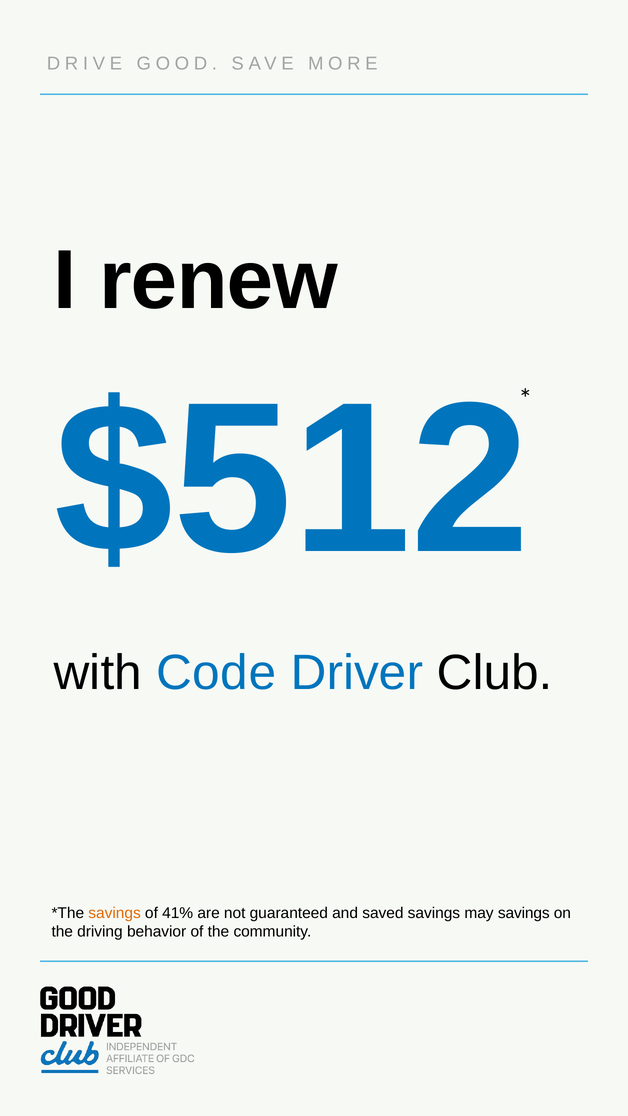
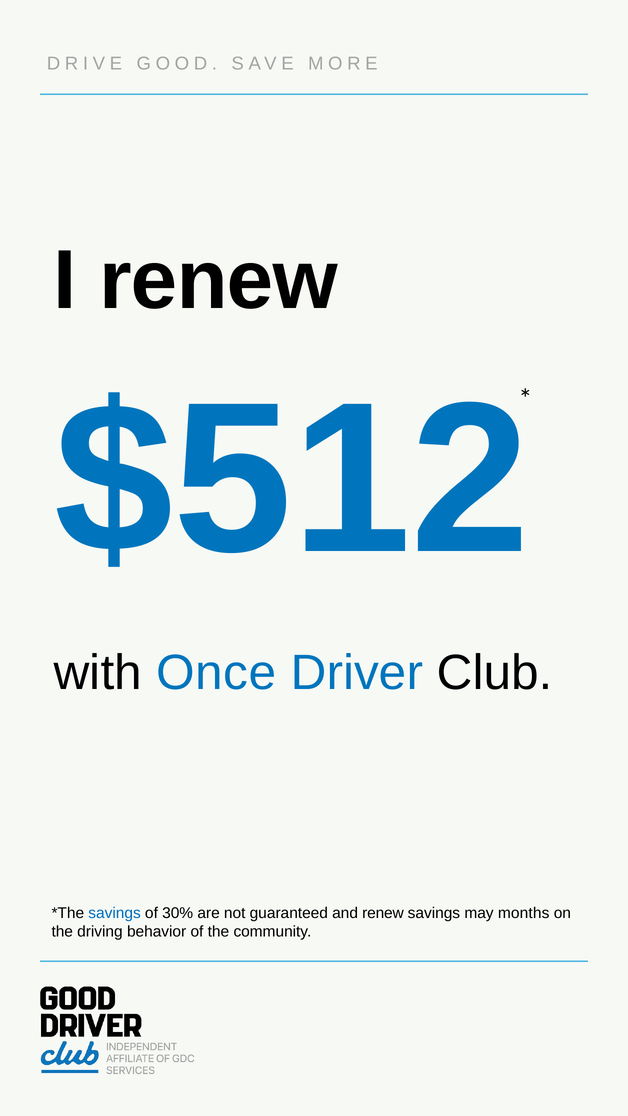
Code: Code -> Once
savings at (115, 913) colour: orange -> blue
41%: 41% -> 30%
and saved: saved -> renew
may savings: savings -> months
